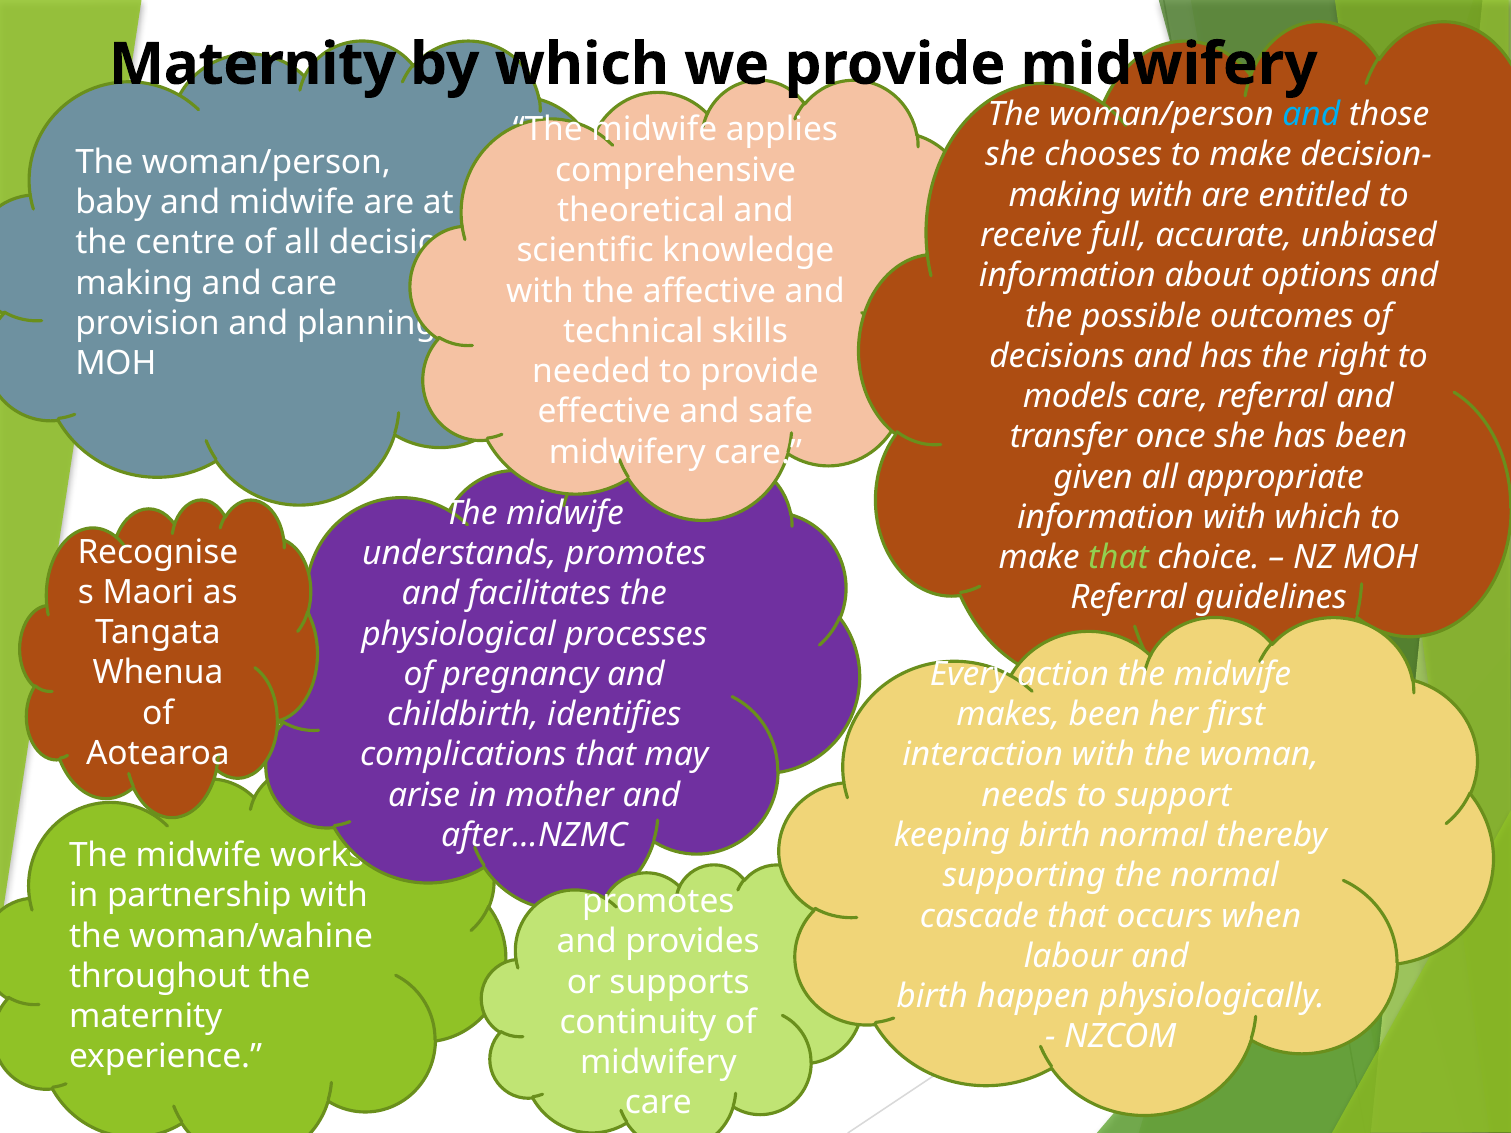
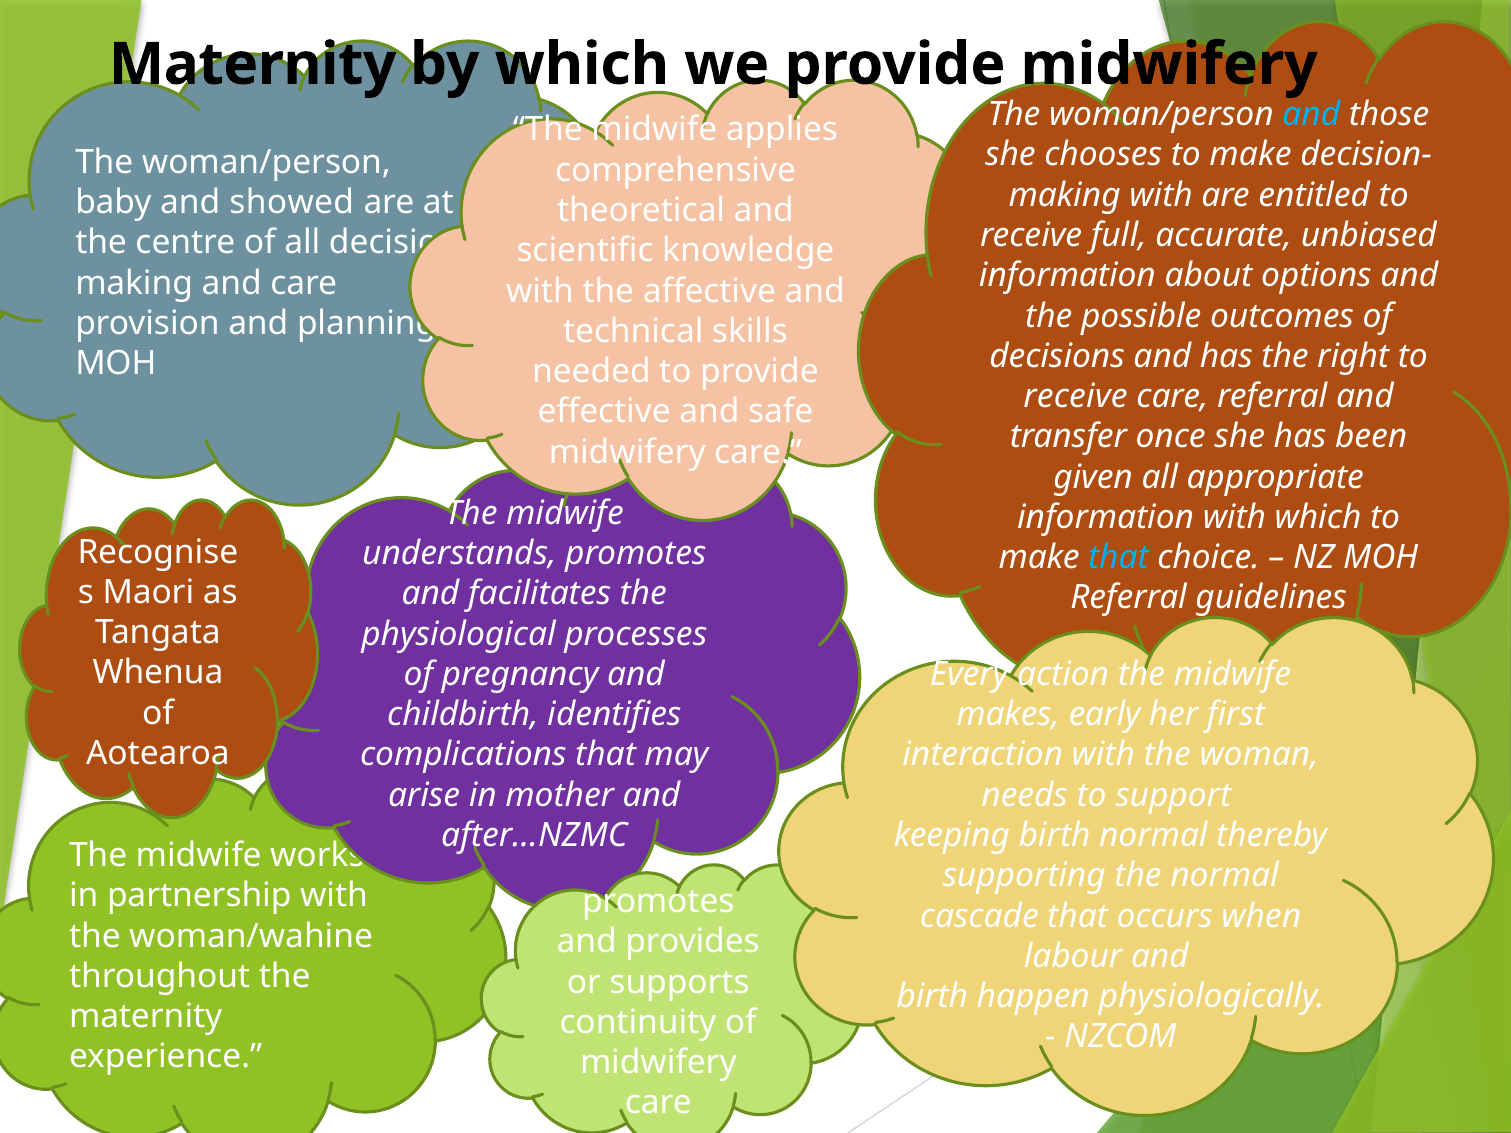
and midwife: midwife -> showed
models at (1076, 397): models -> receive
that at (1118, 558) colour: light green -> light blue
makes been: been -> early
